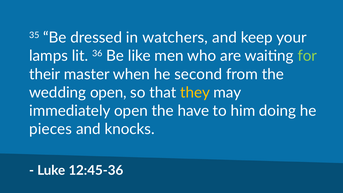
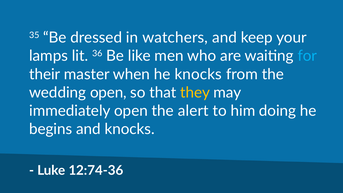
for colour: light green -> light blue
he second: second -> knocks
have: have -> alert
pieces: pieces -> begins
12:45-36: 12:45-36 -> 12:74-36
